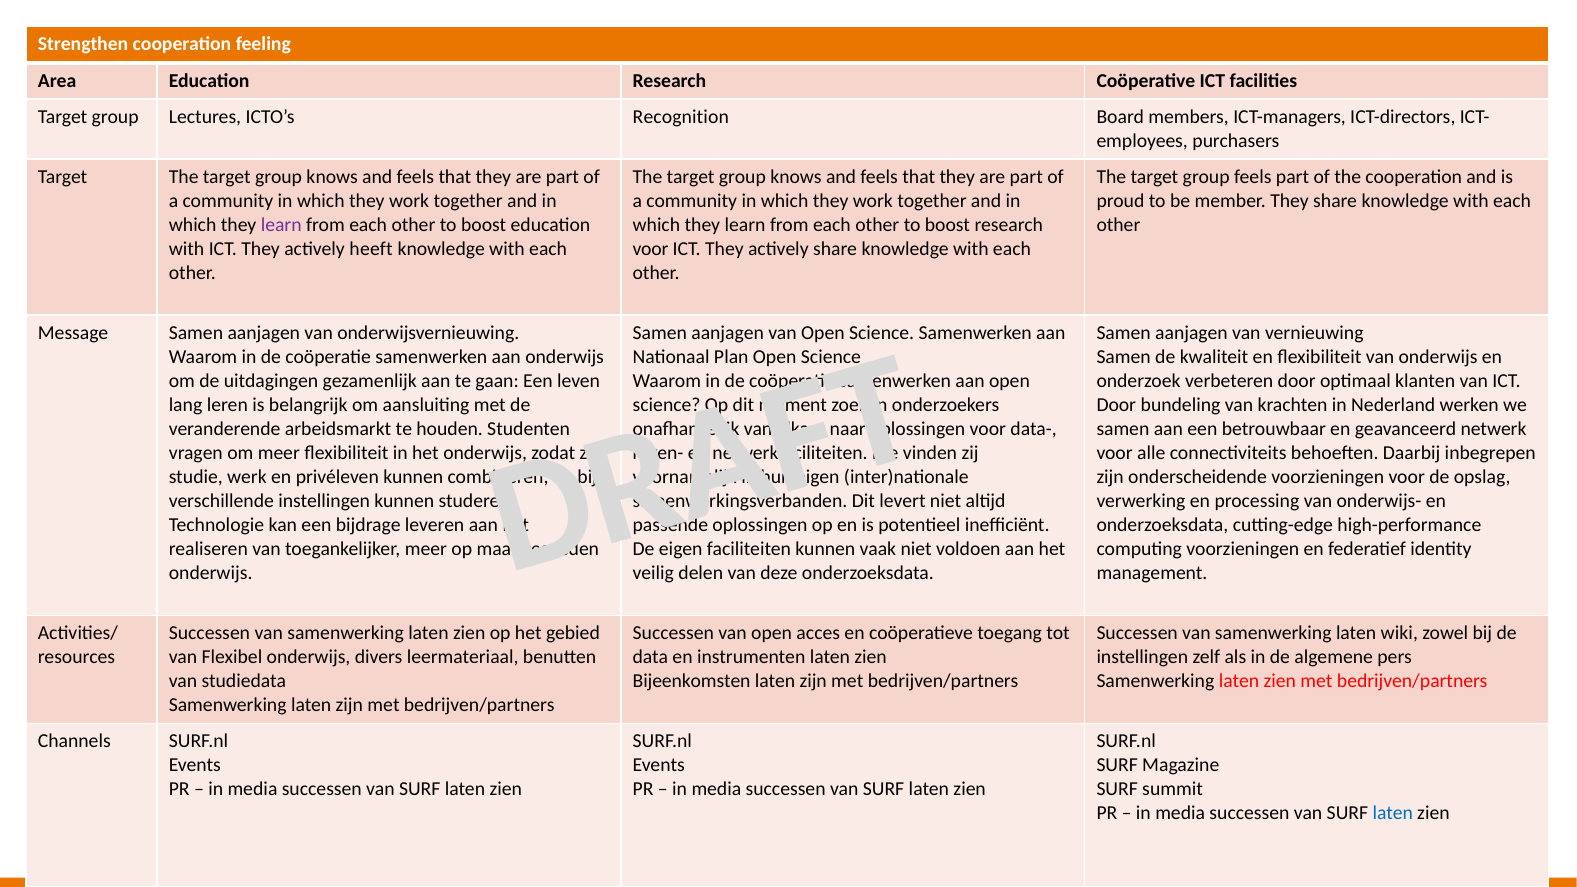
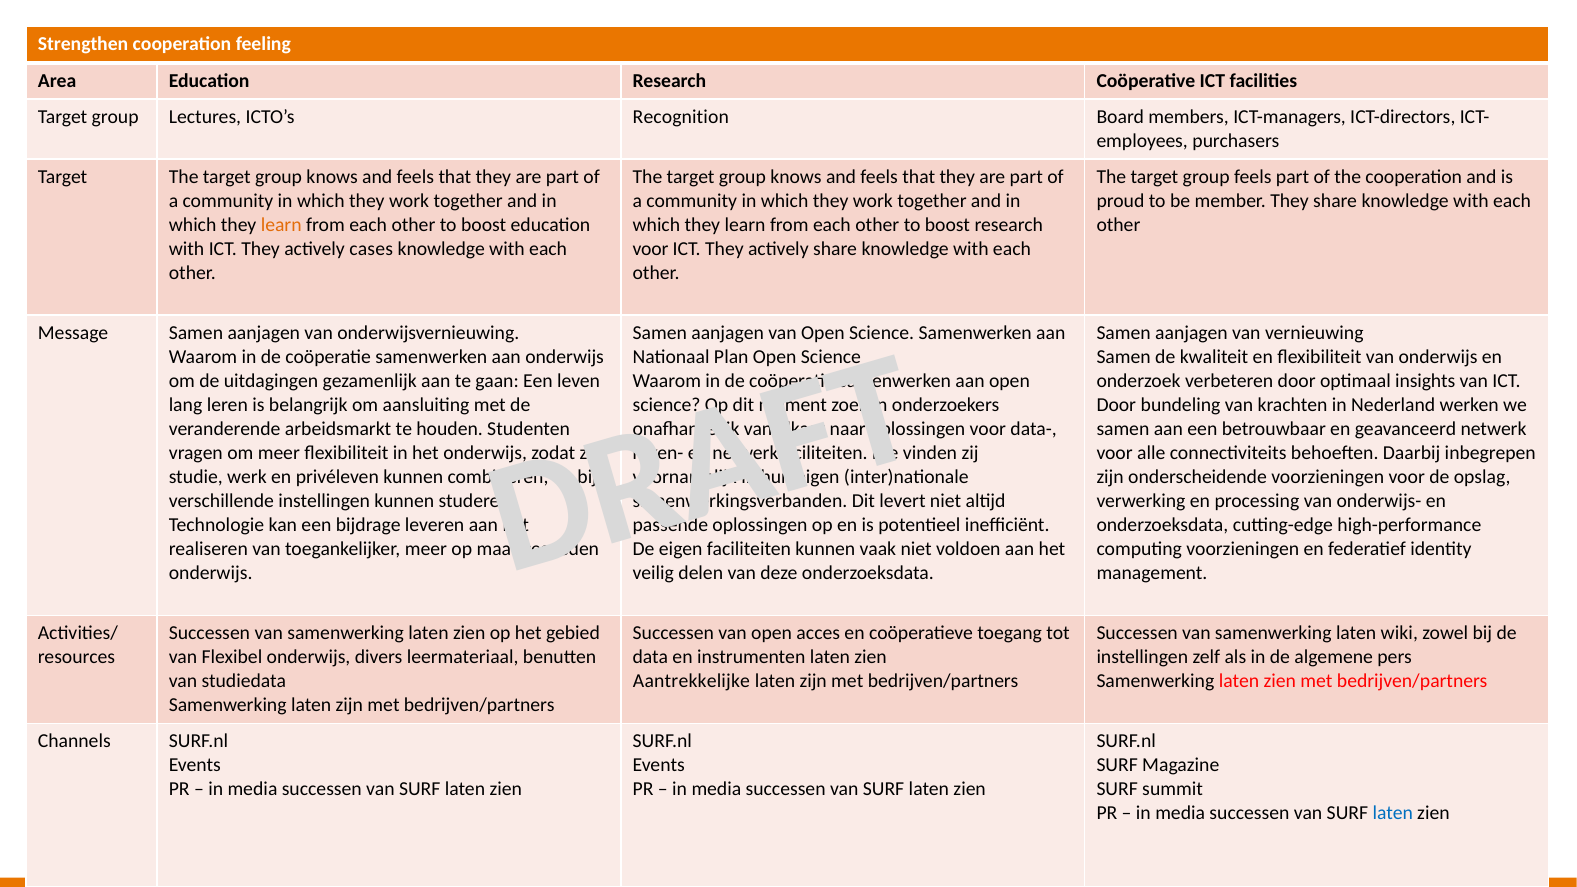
learn at (281, 225) colour: purple -> orange
heeft: heeft -> cases
klanten: klanten -> insights
Bijeenkomsten: Bijeenkomsten -> Aantrekkelijke
